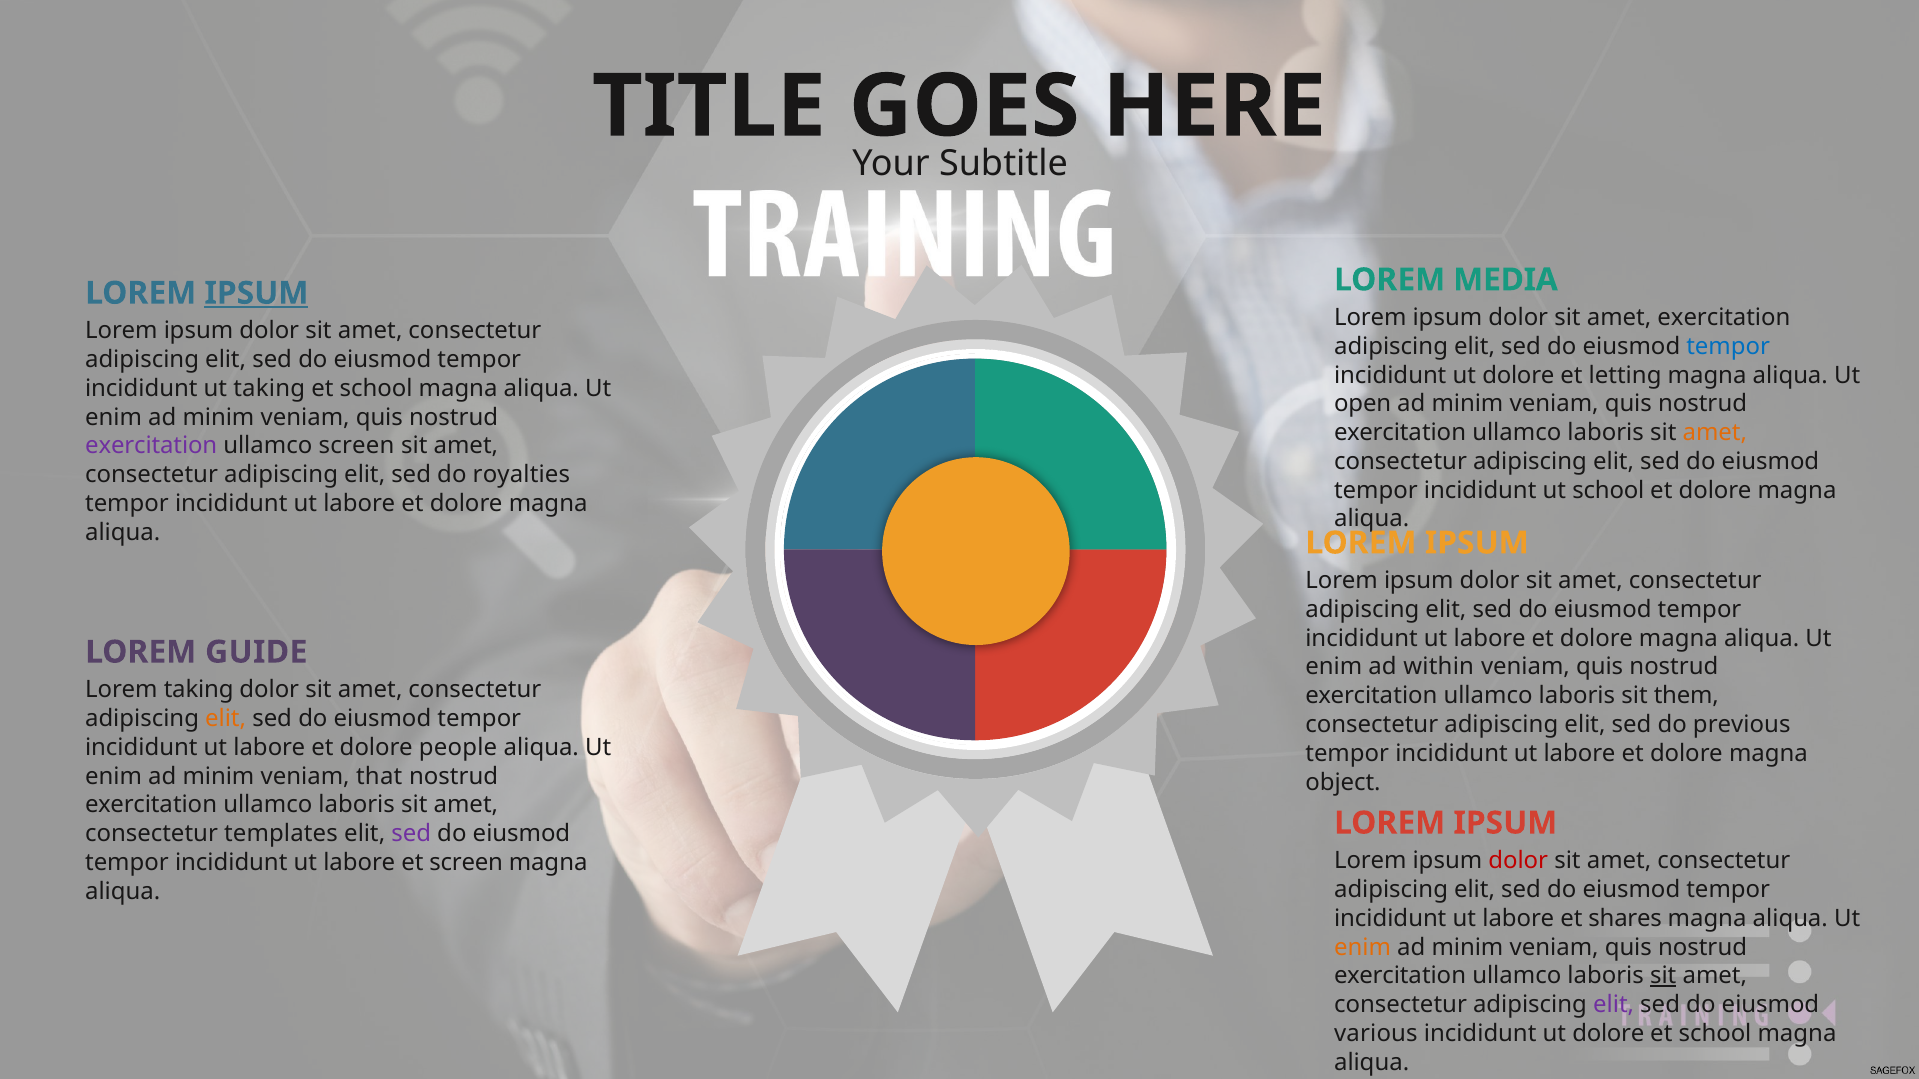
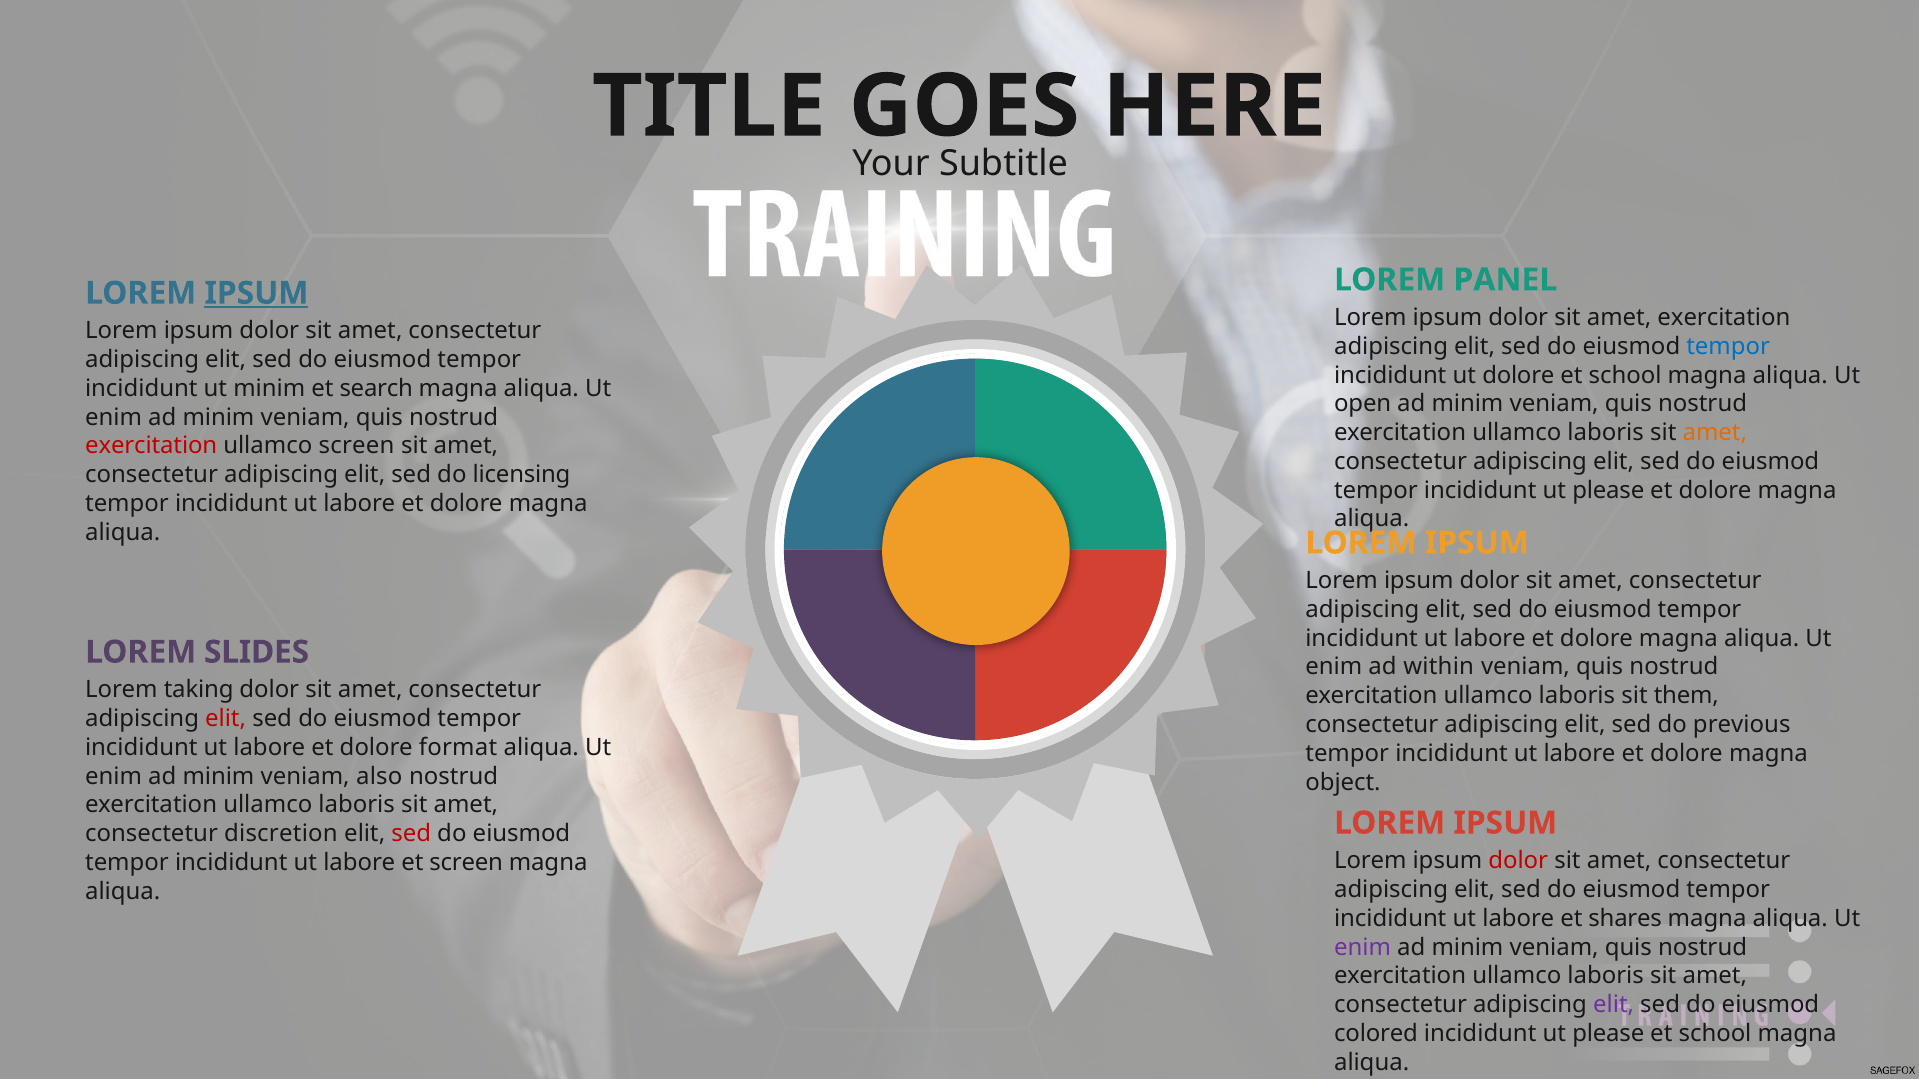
MEDIA: MEDIA -> PANEL
letting at (1625, 375): letting -> school
ut taking: taking -> minim
school at (376, 389): school -> search
exercitation at (151, 446) colour: purple -> red
royalties: royalties -> licensing
tempor incididunt ut school: school -> please
GUIDE: GUIDE -> SLIDES
elit at (226, 719) colour: orange -> red
people: people -> format
that: that -> also
templates: templates -> discretion
sed at (411, 834) colour: purple -> red
enim at (1363, 947) colour: orange -> purple
sit at (1663, 976) underline: present -> none
various: various -> colored
dolore at (1608, 1034): dolore -> please
